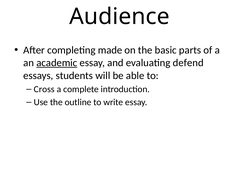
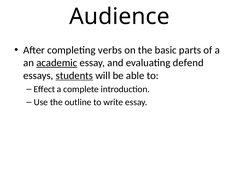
made: made -> verbs
students underline: none -> present
Cross: Cross -> Effect
